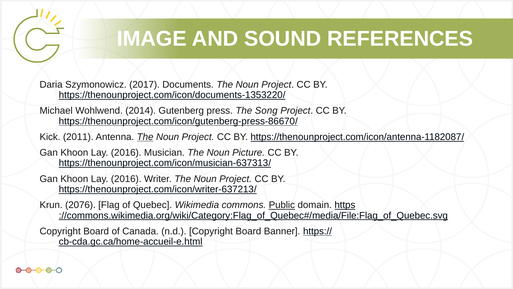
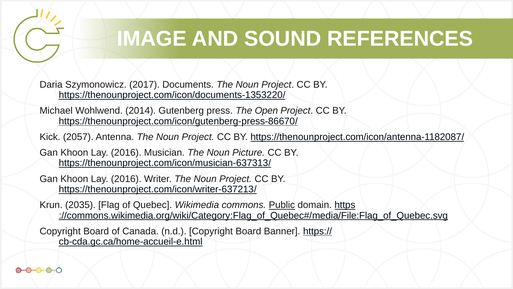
Song: Song -> Open
2011: 2011 -> 2057
The at (145, 137) underline: present -> none
2076: 2076 -> 2035
